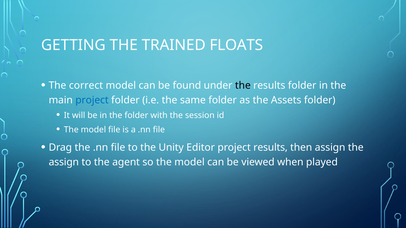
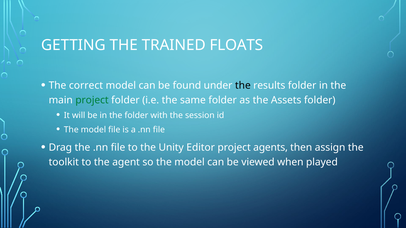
project at (92, 100) colour: blue -> green
project results: results -> agents
assign at (64, 162): assign -> toolkit
